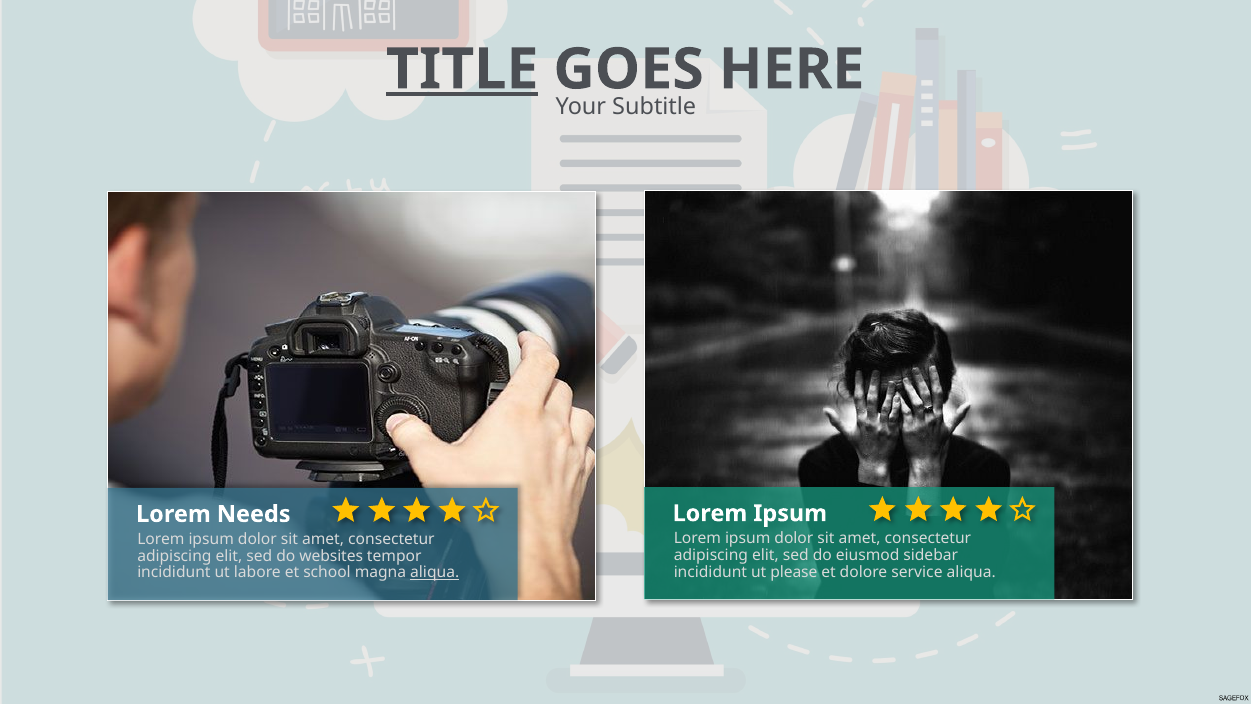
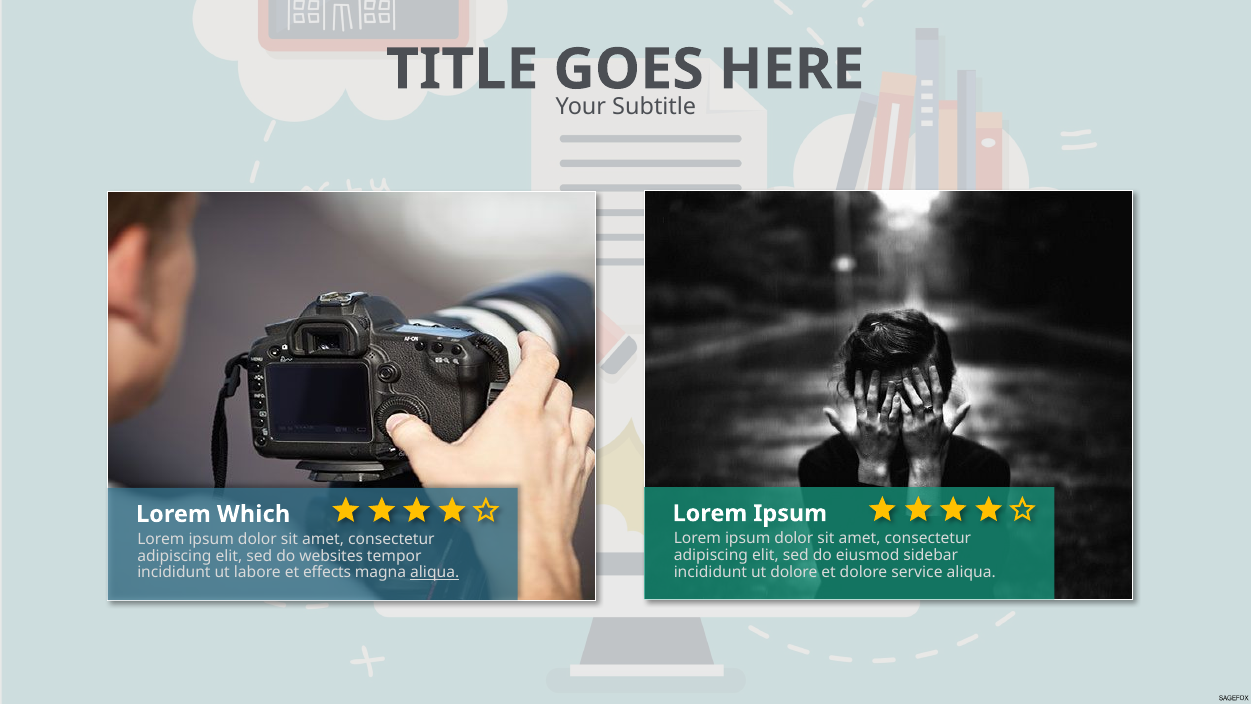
TITLE underline: present -> none
Needs: Needs -> Which
ut please: please -> dolore
school: school -> effects
